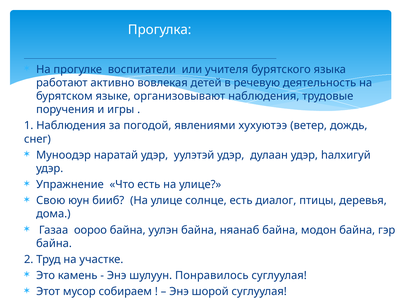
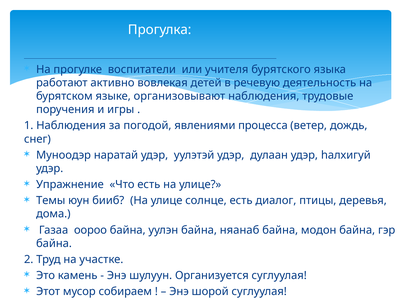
хухуютээ: хухуютээ -> процесса
Свою: Свою -> Темы
Понравилось: Понравилось -> Организуется
